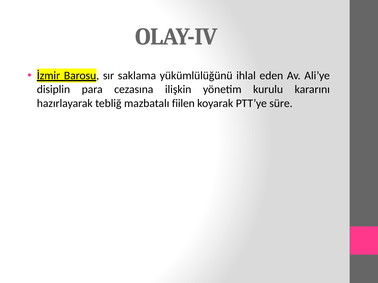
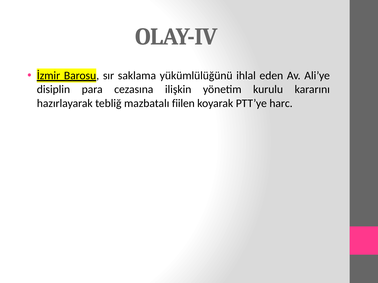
süre: süre -> harc
